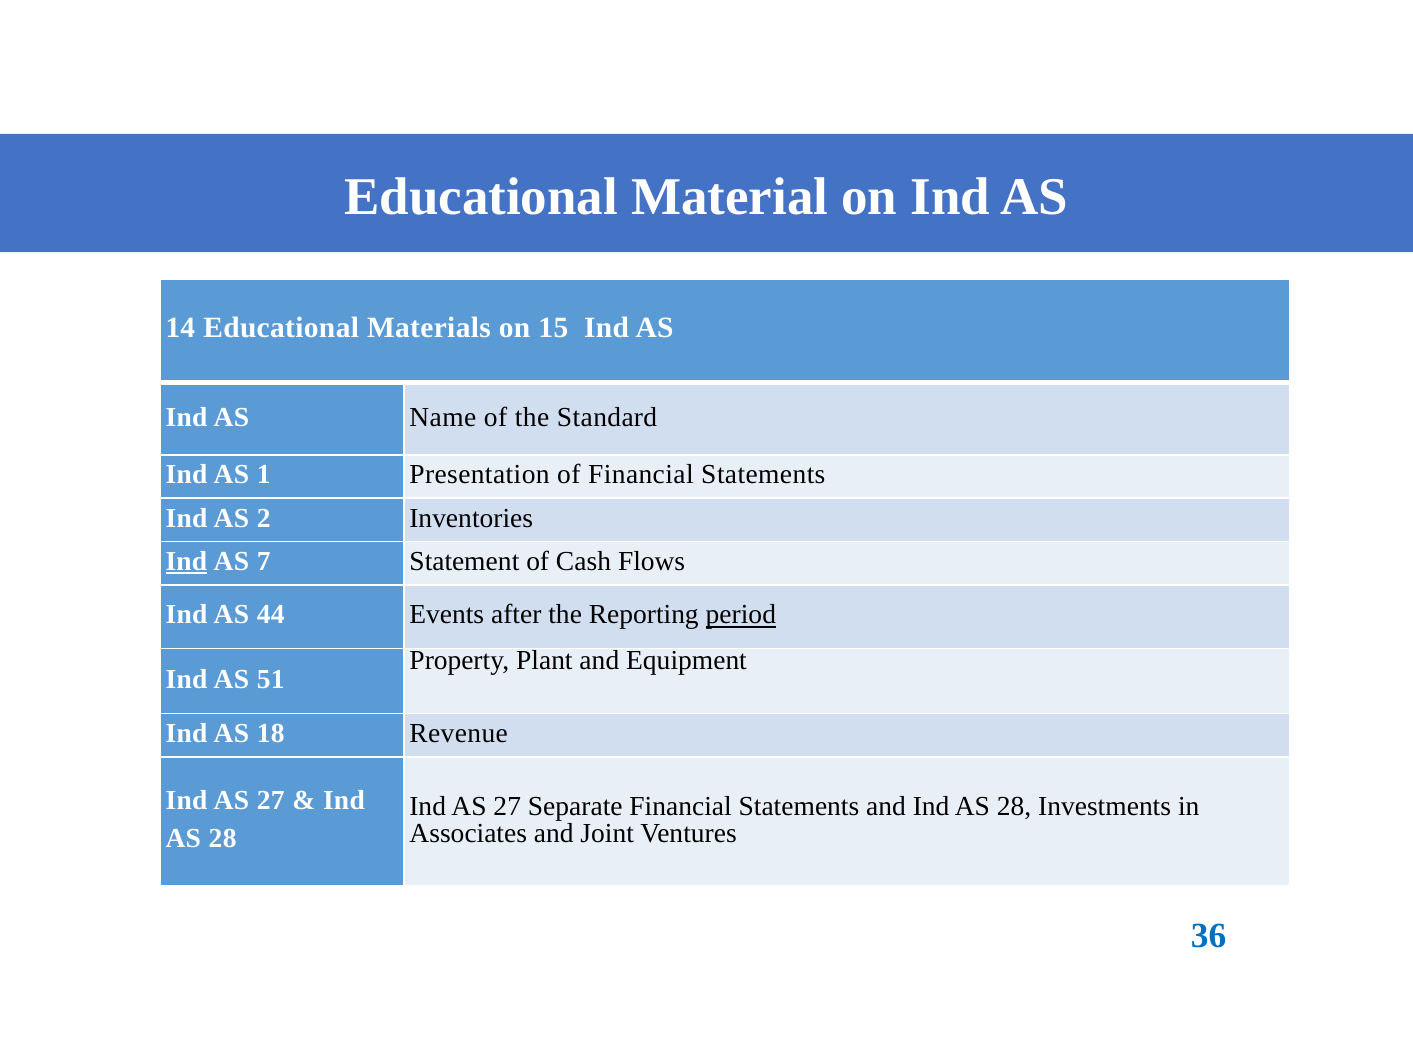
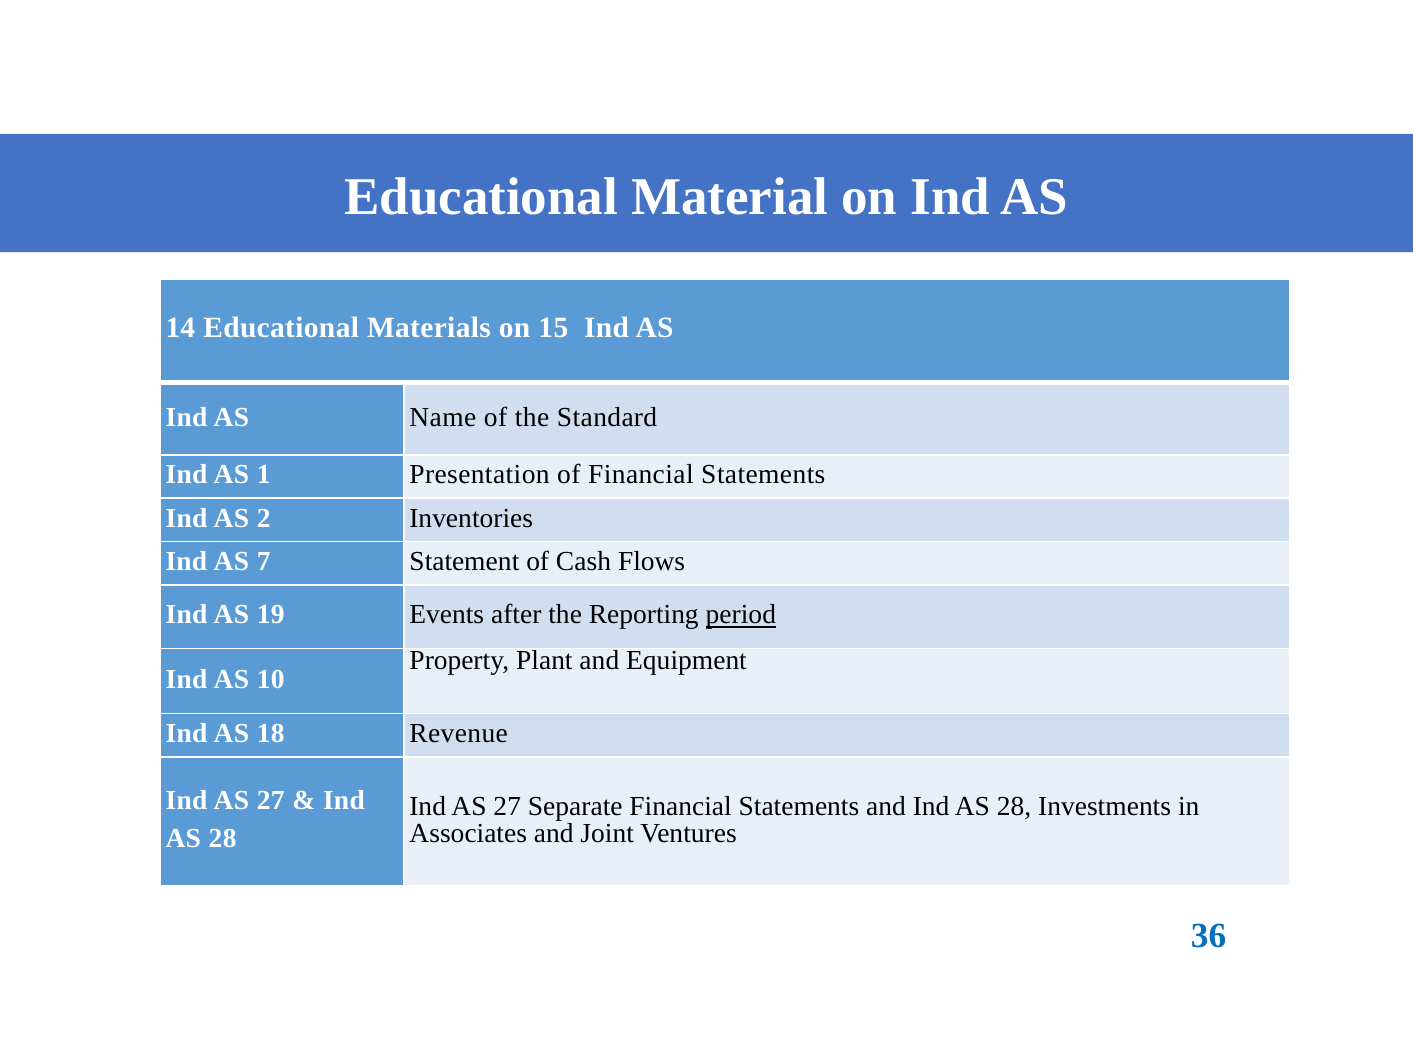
Ind at (186, 561) underline: present -> none
44: 44 -> 19
51: 51 -> 10
